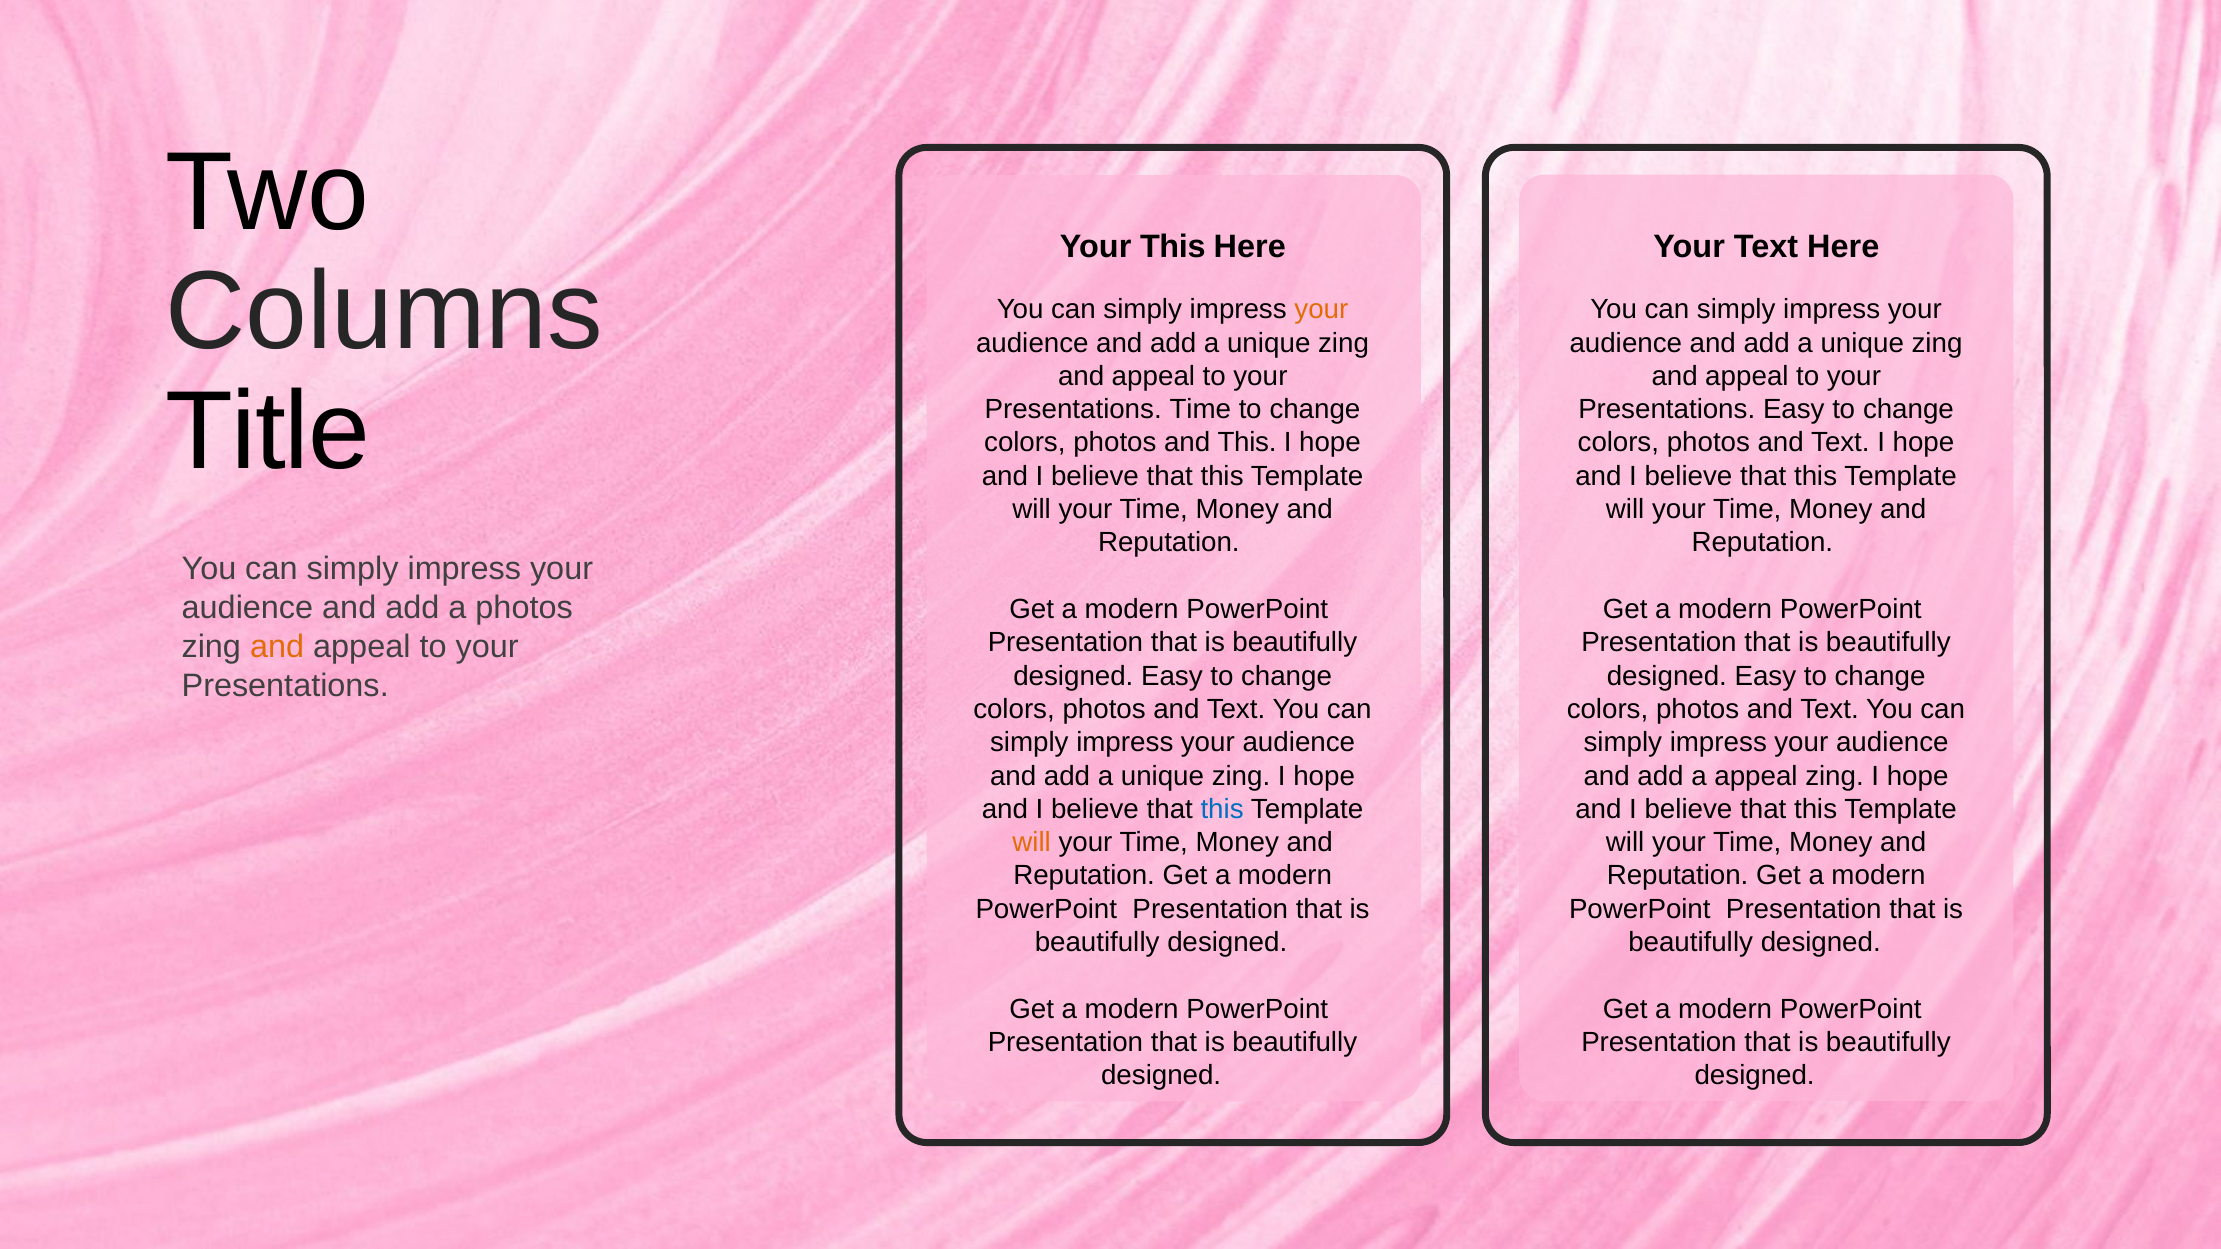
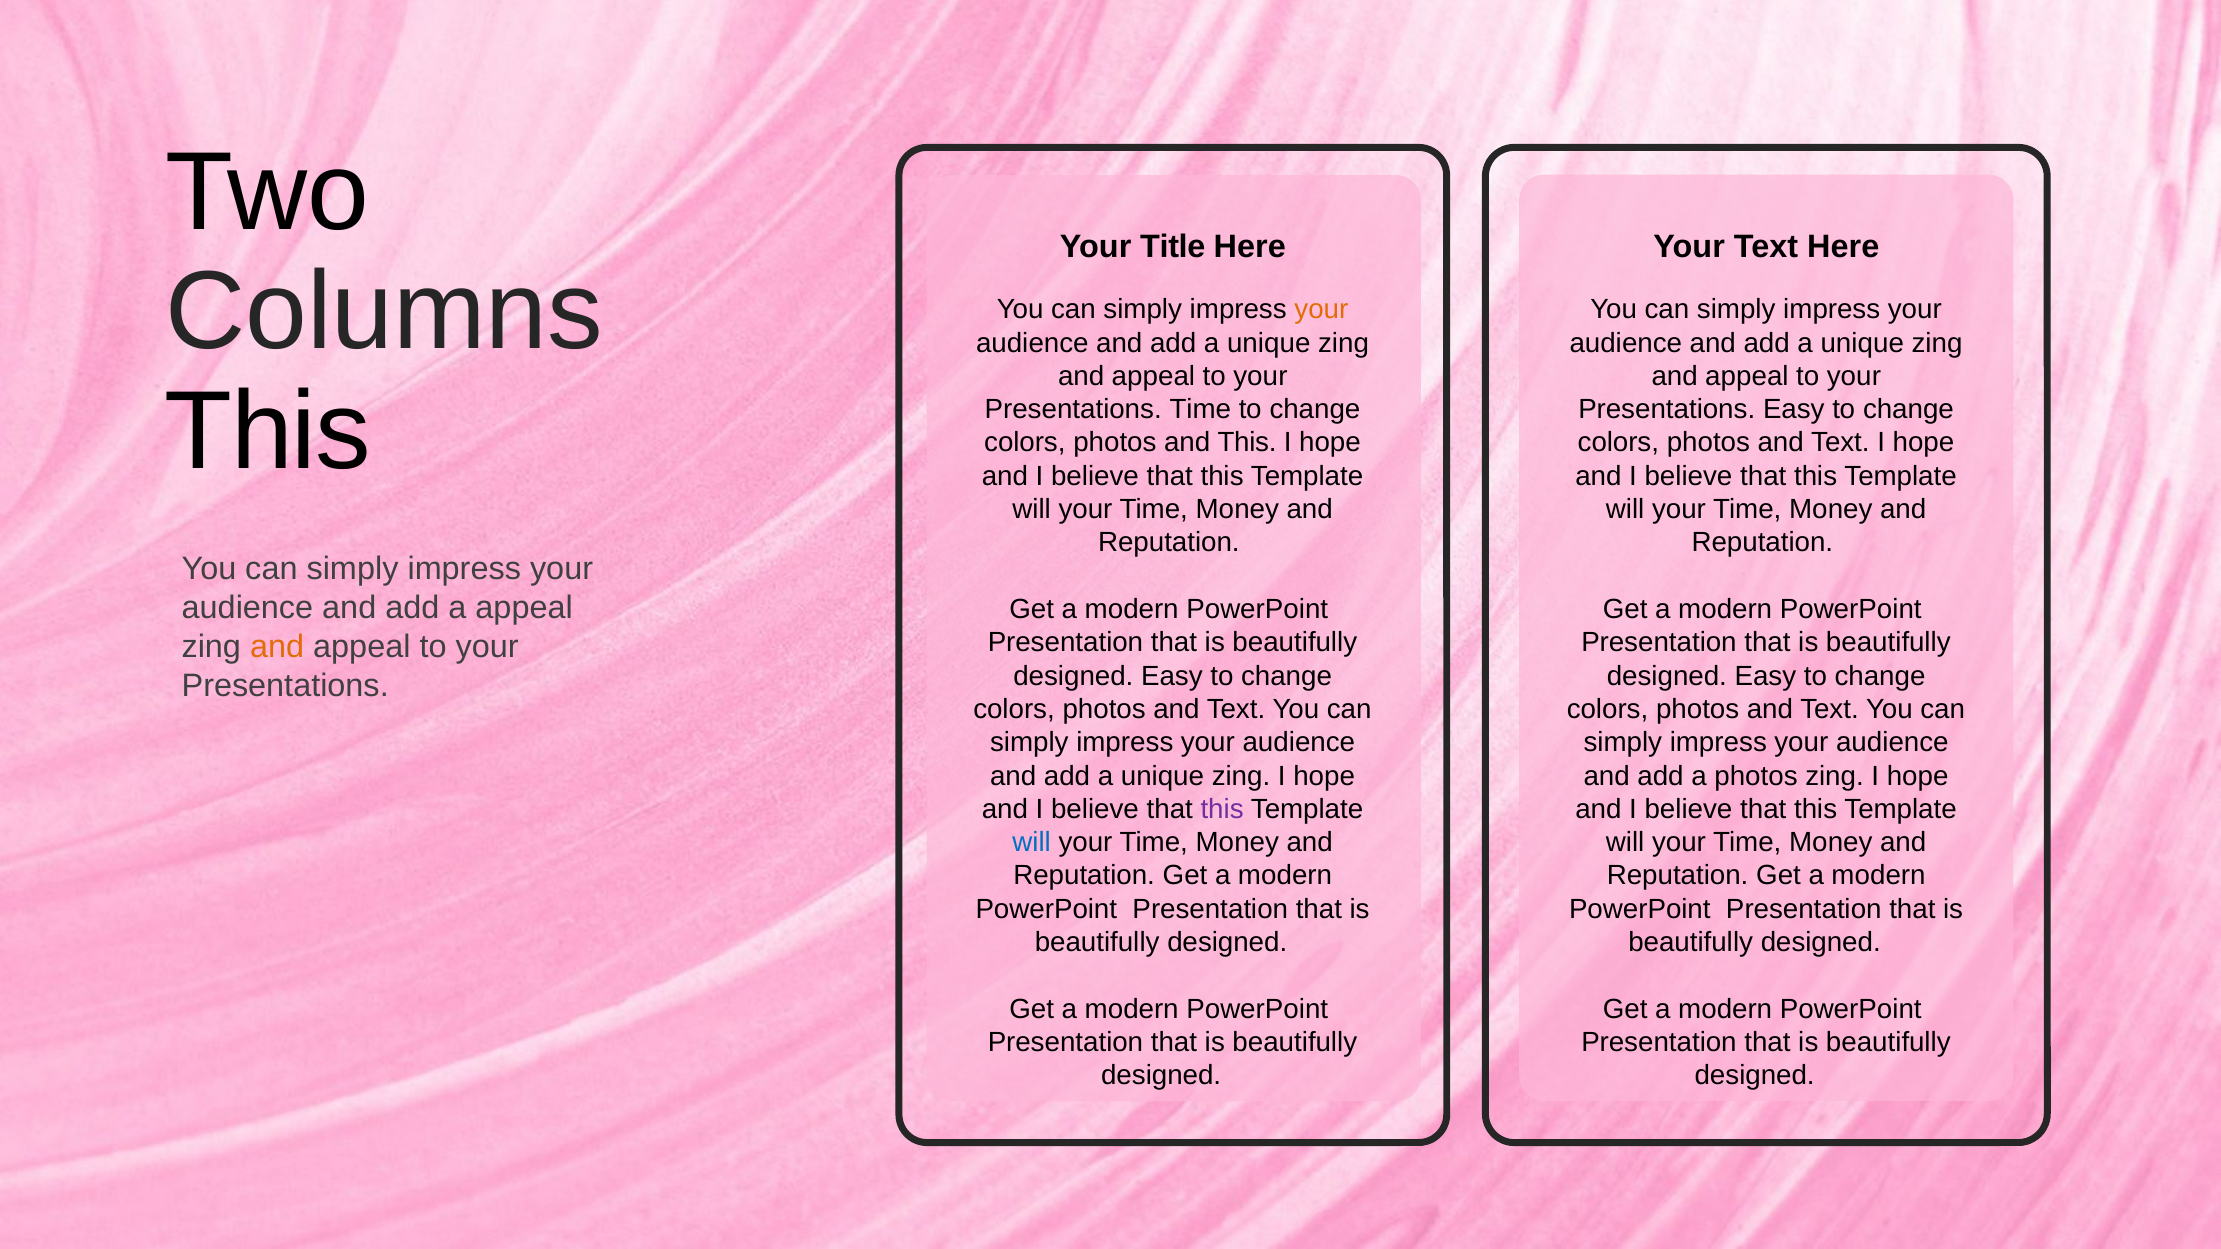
Your This: This -> Title
Title at (268, 432): Title -> This
a photos: photos -> appeal
a appeal: appeal -> photos
this at (1222, 809) colour: blue -> purple
will at (1032, 843) colour: orange -> blue
